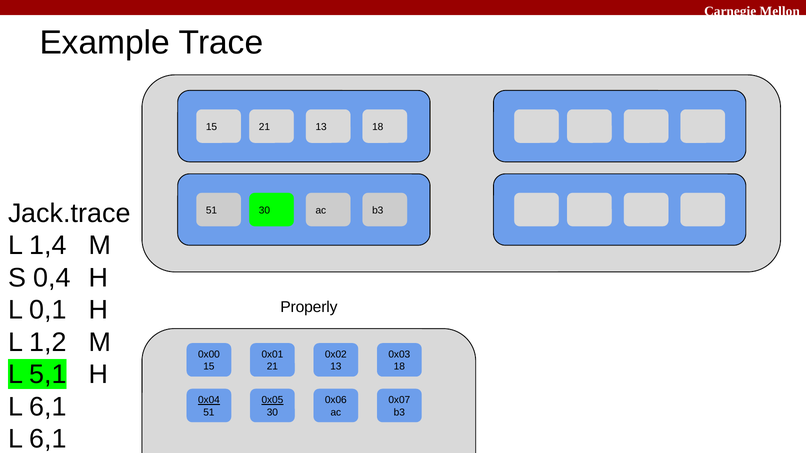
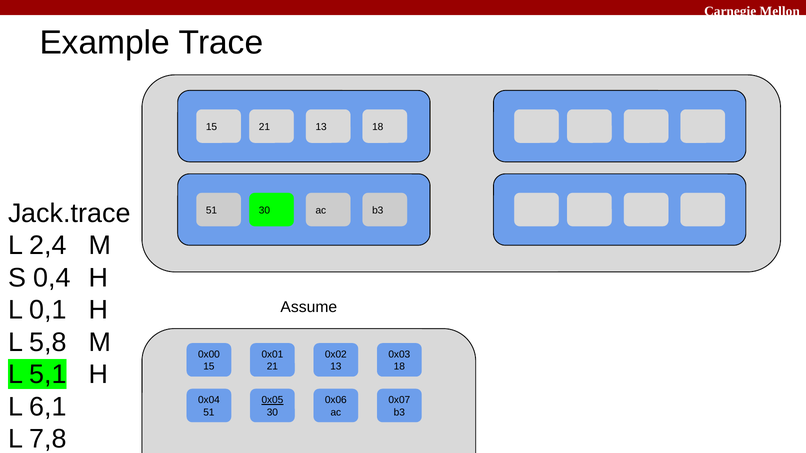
1,4: 1,4 -> 2,4
Properly: Properly -> Assume
1,2: 1,2 -> 5,8
0x04 underline: present -> none
6,1 at (48, 439): 6,1 -> 7,8
